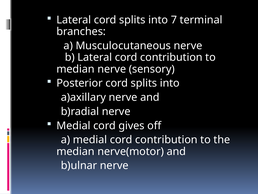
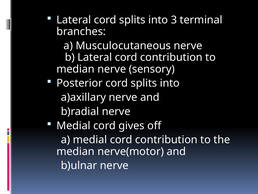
7: 7 -> 3
